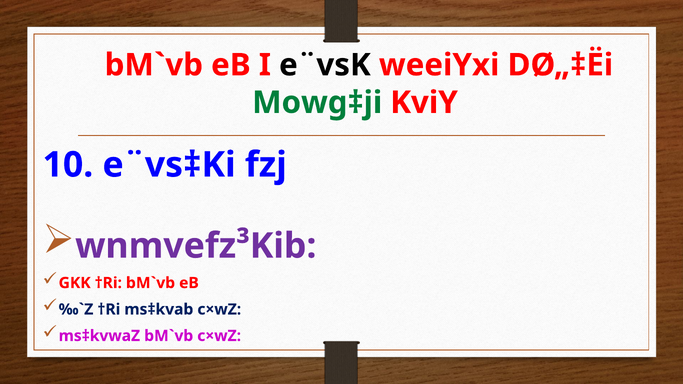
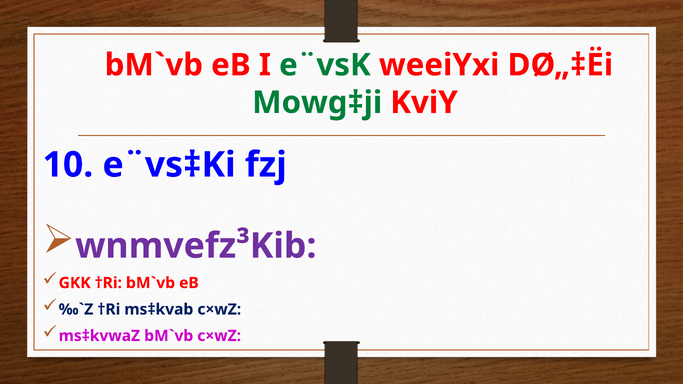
e¨vsK colour: black -> green
